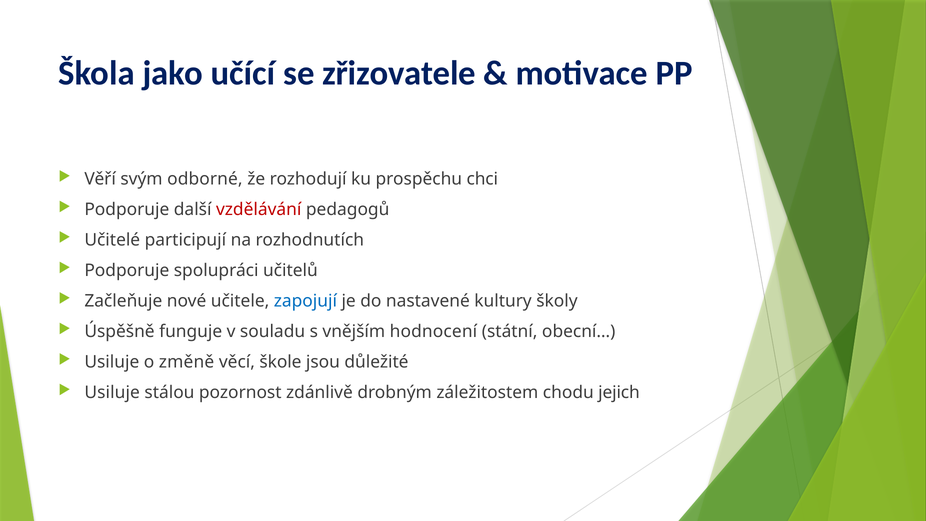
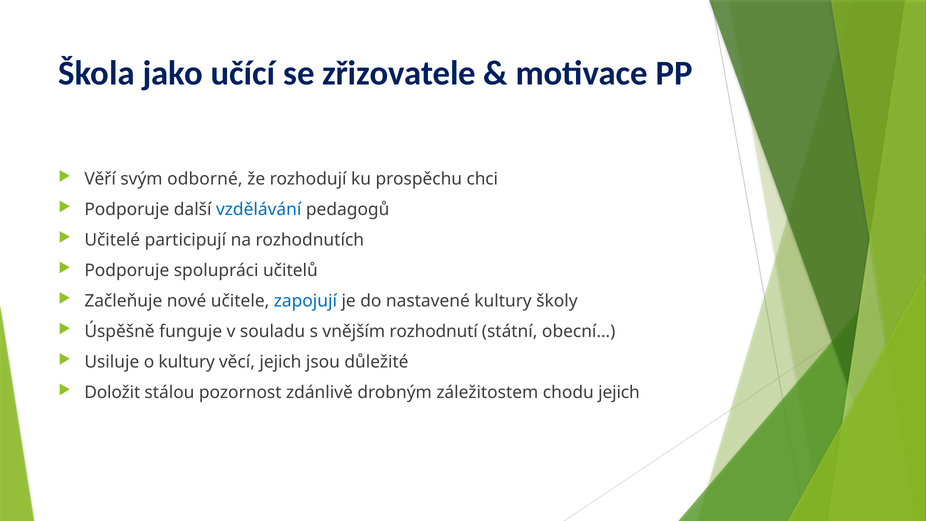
vzdělávání colour: red -> blue
hodnocení: hodnocení -> rozhodnutí
o změně: změně -> kultury
věcí škole: škole -> jejich
Usiluje at (112, 393): Usiluje -> Doložit
